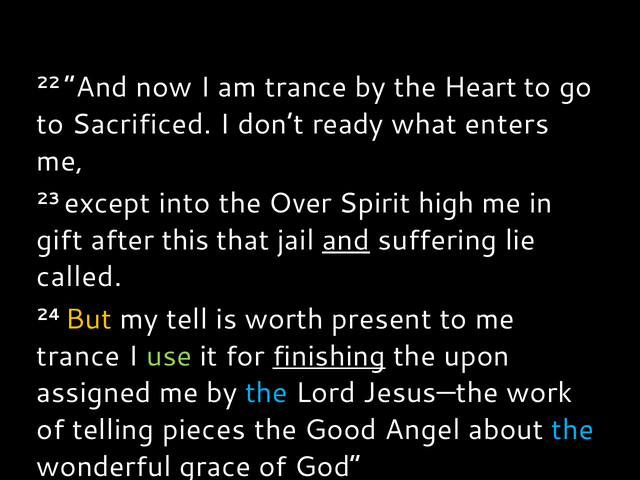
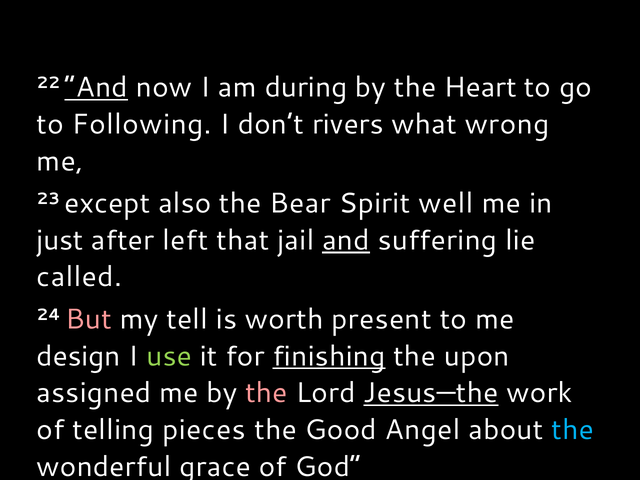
And at (96, 87) underline: none -> present
am trance: trance -> during
Sacrificed: Sacrificed -> Following
ready: ready -> rivers
enters: enters -> wrong
into: into -> also
Over: Over -> Bear
high: high -> well
gift: gift -> just
this: this -> left
But colour: yellow -> pink
trance at (78, 356): trance -> design
the at (266, 393) colour: light blue -> pink
Jesus—the underline: none -> present
